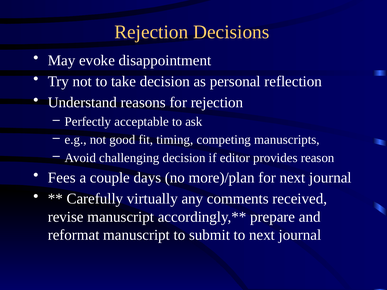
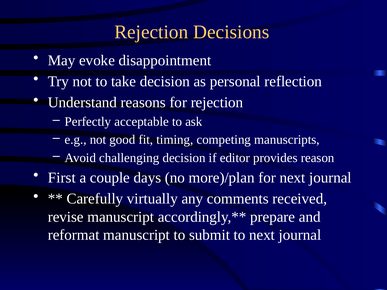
Fees: Fees -> First
